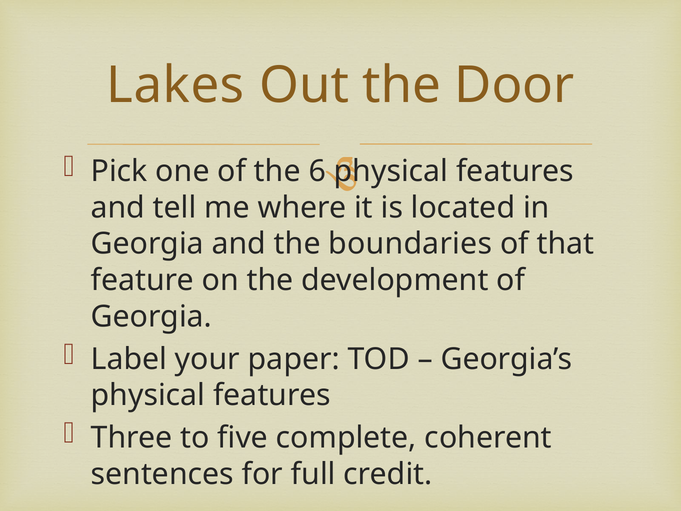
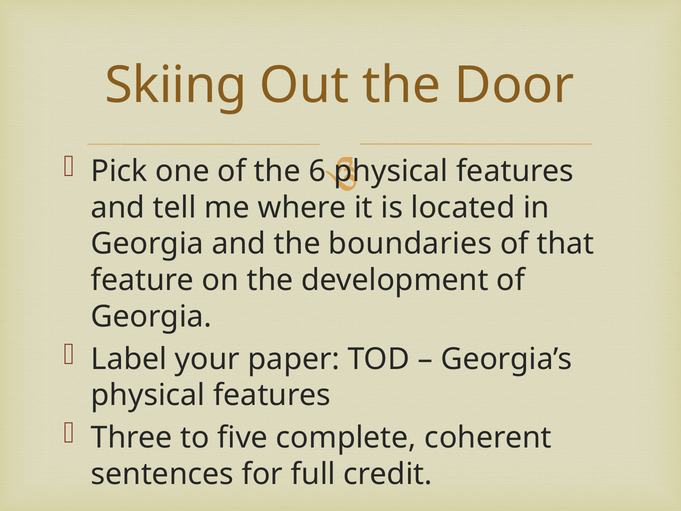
Lakes: Lakes -> Skiing
